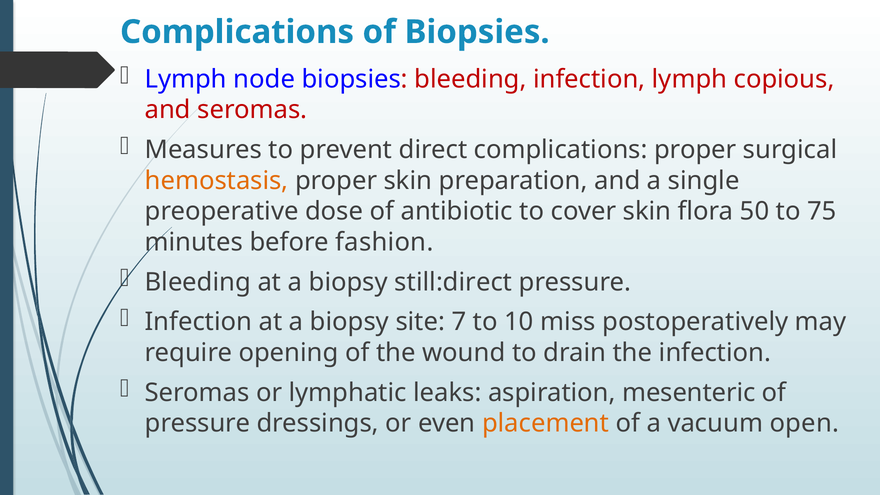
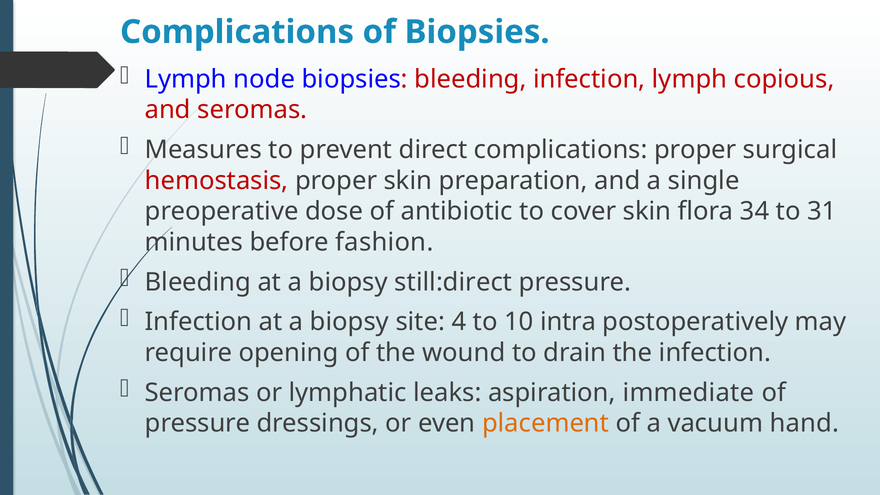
hemostasis colour: orange -> red
50: 50 -> 34
75: 75 -> 31
7: 7 -> 4
miss: miss -> intra
mesenteric: mesenteric -> immediate
open: open -> hand
